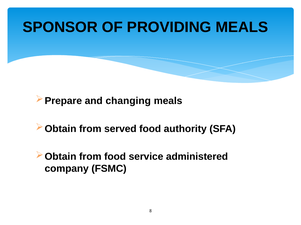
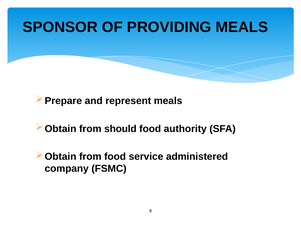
changing: changing -> represent
served: served -> should
